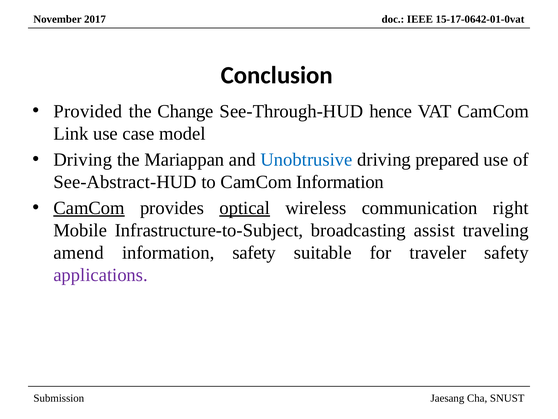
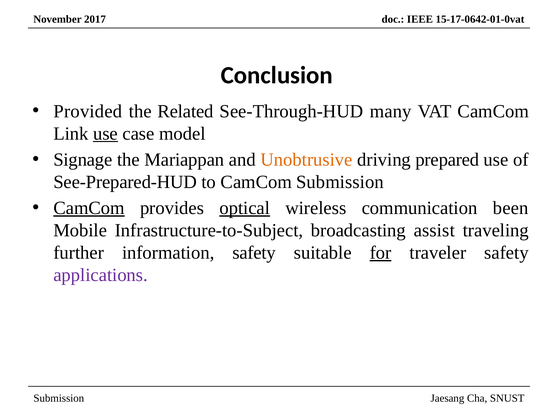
Change: Change -> Related
hence: hence -> many
use at (105, 133) underline: none -> present
Driving at (83, 159): Driving -> Signage
Unobtrusive colour: blue -> orange
See-Abstract-HUD: See-Abstract-HUD -> See-Prepared-HUD
CamCom Information: Information -> Submission
right: right -> been
amend: amend -> further
for underline: none -> present
